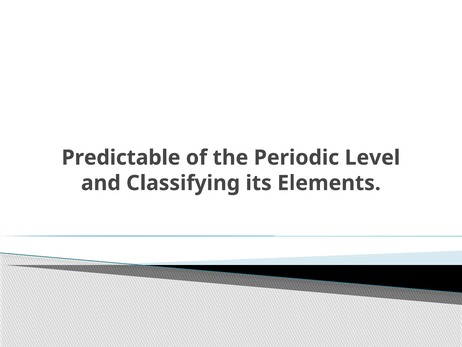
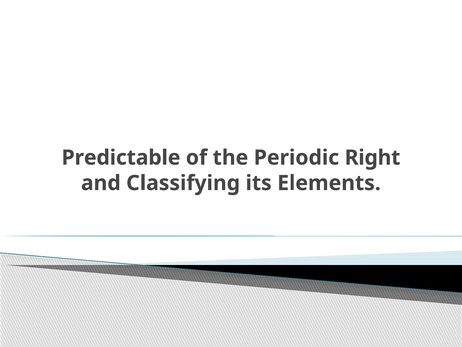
Level: Level -> Right
